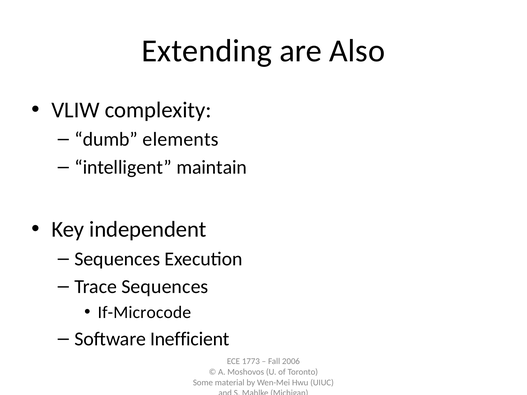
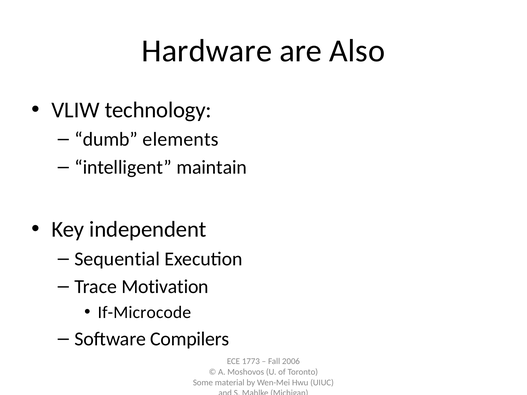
Extending: Extending -> Hardware
complexity: complexity -> technology
Sequences at (117, 259): Sequences -> Sequential
Trace Sequences: Sequences -> Motivation
Inefficient: Inefficient -> Compilers
